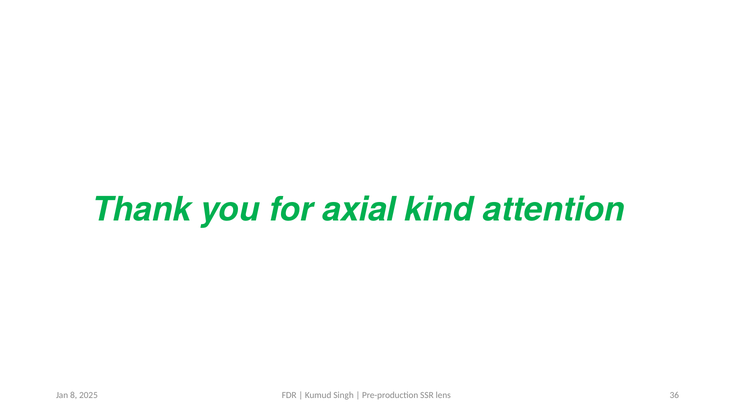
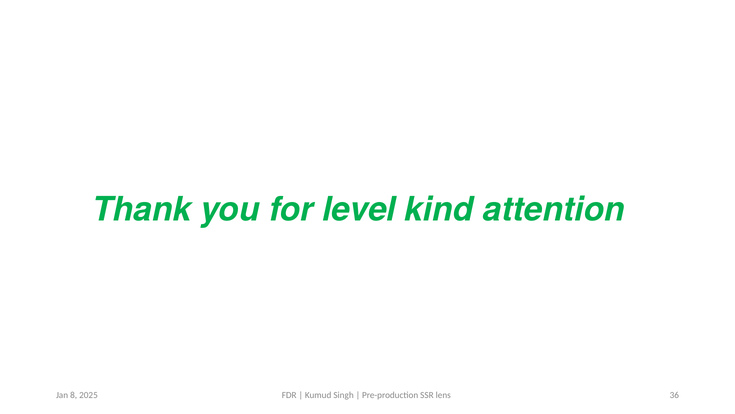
axial: axial -> level
